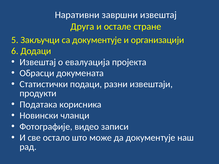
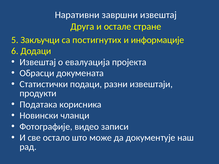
са документује: документује -> постигнутих
организацији: организацији -> информације
